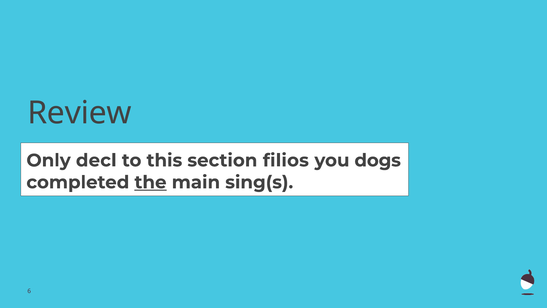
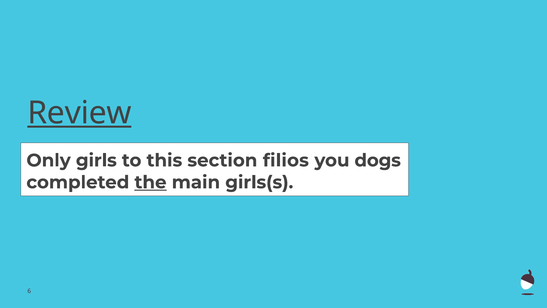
Review underline: none -> present
decl: decl -> girls
sing(s: sing(s -> girls(s
